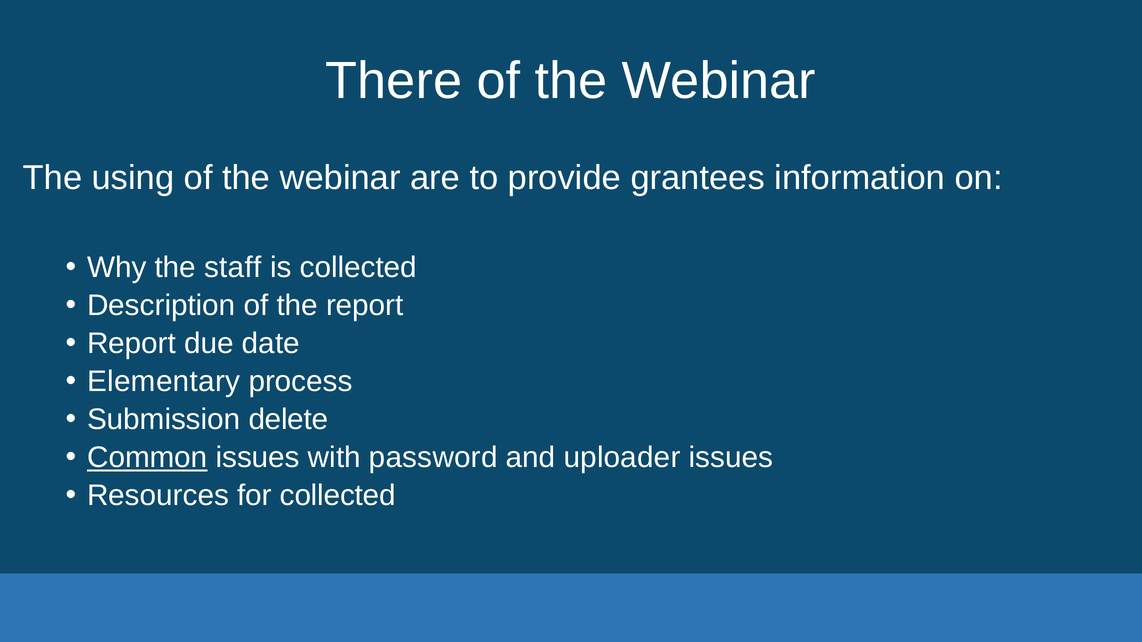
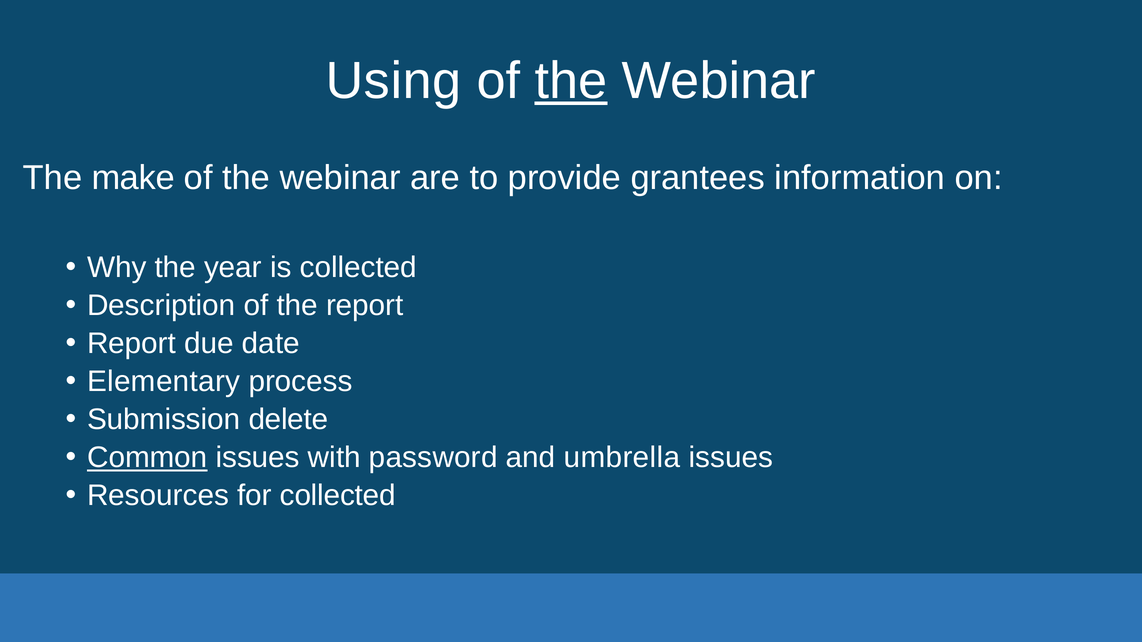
There: There -> Using
the at (571, 81) underline: none -> present
using: using -> make
staff: staff -> year
uploader: uploader -> umbrella
